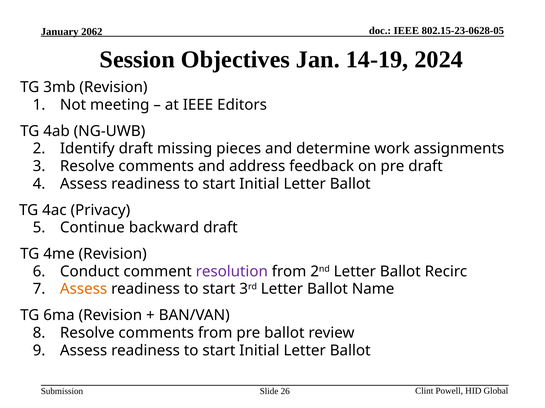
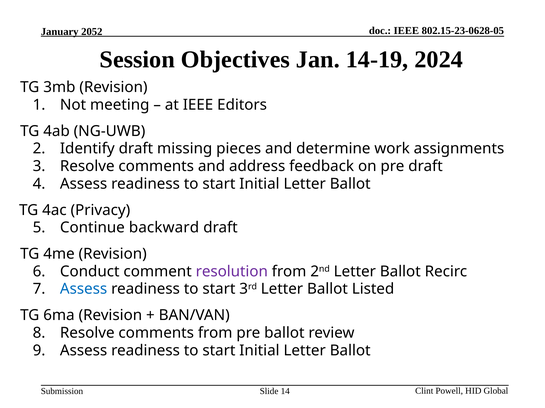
2062: 2062 -> 2052
Assess at (84, 290) colour: orange -> blue
Name: Name -> Listed
26: 26 -> 14
